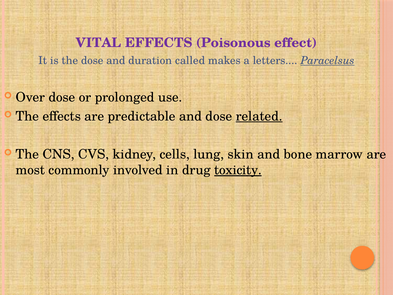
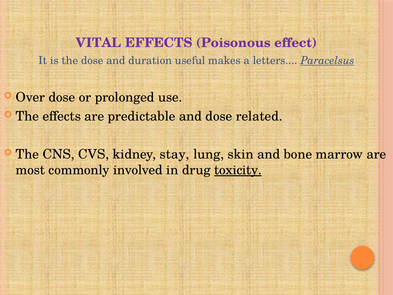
called: called -> useful
related underline: present -> none
cells: cells -> stay
